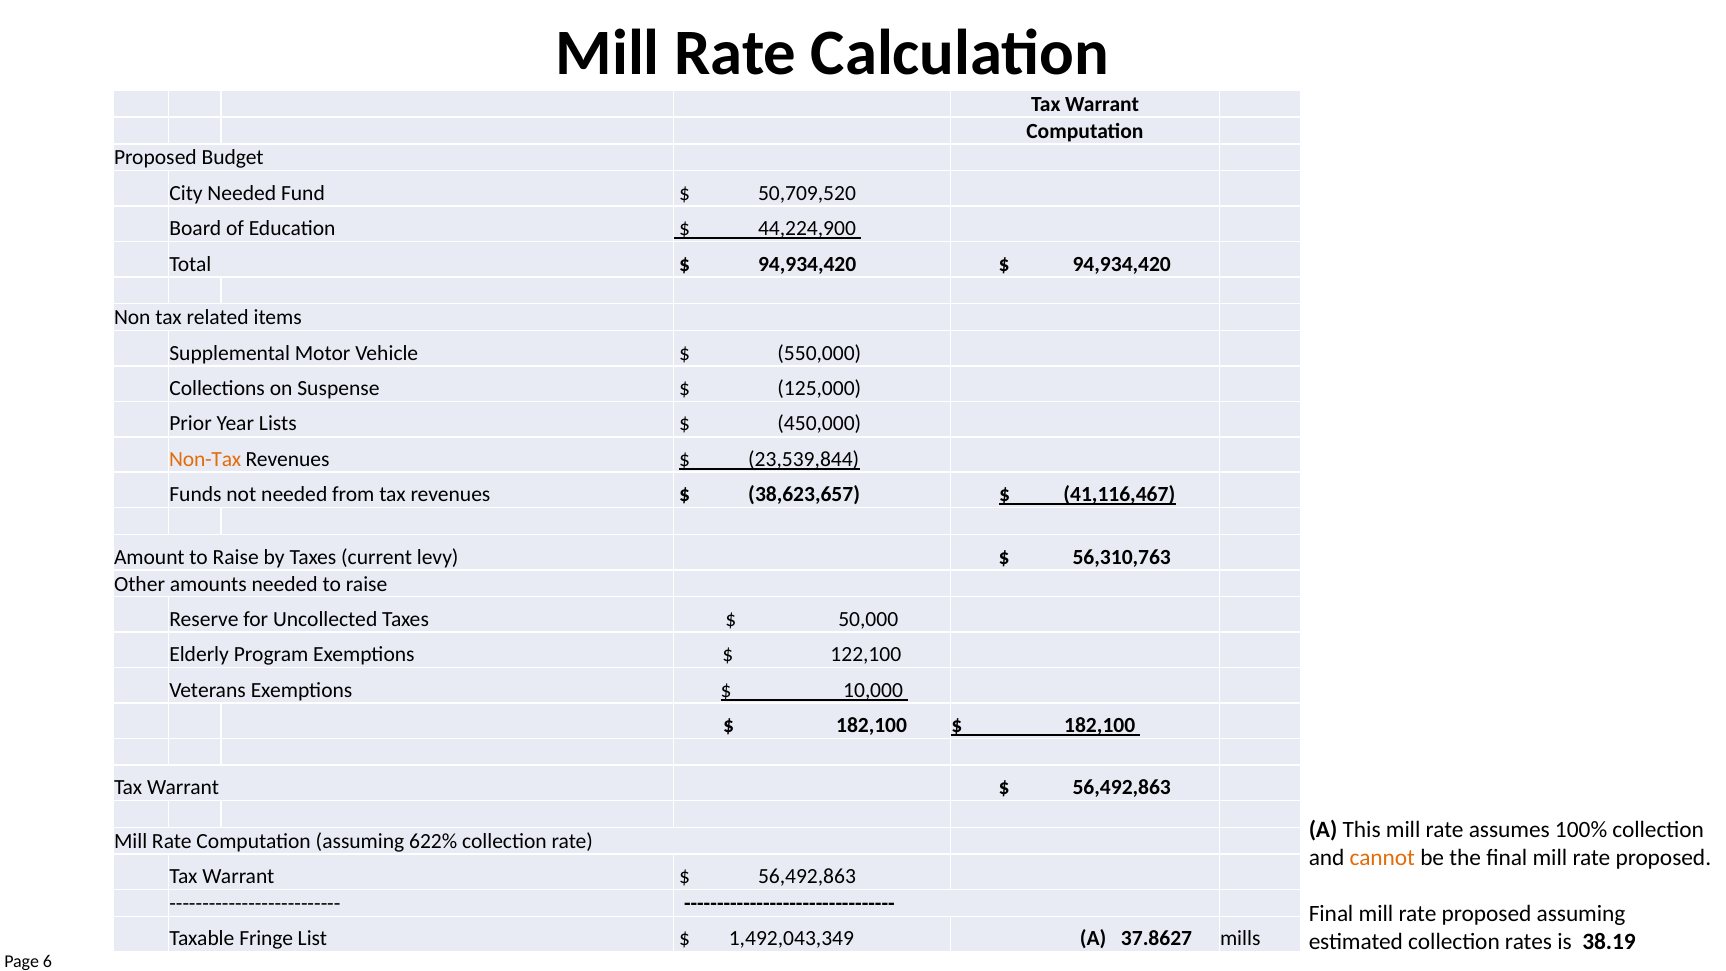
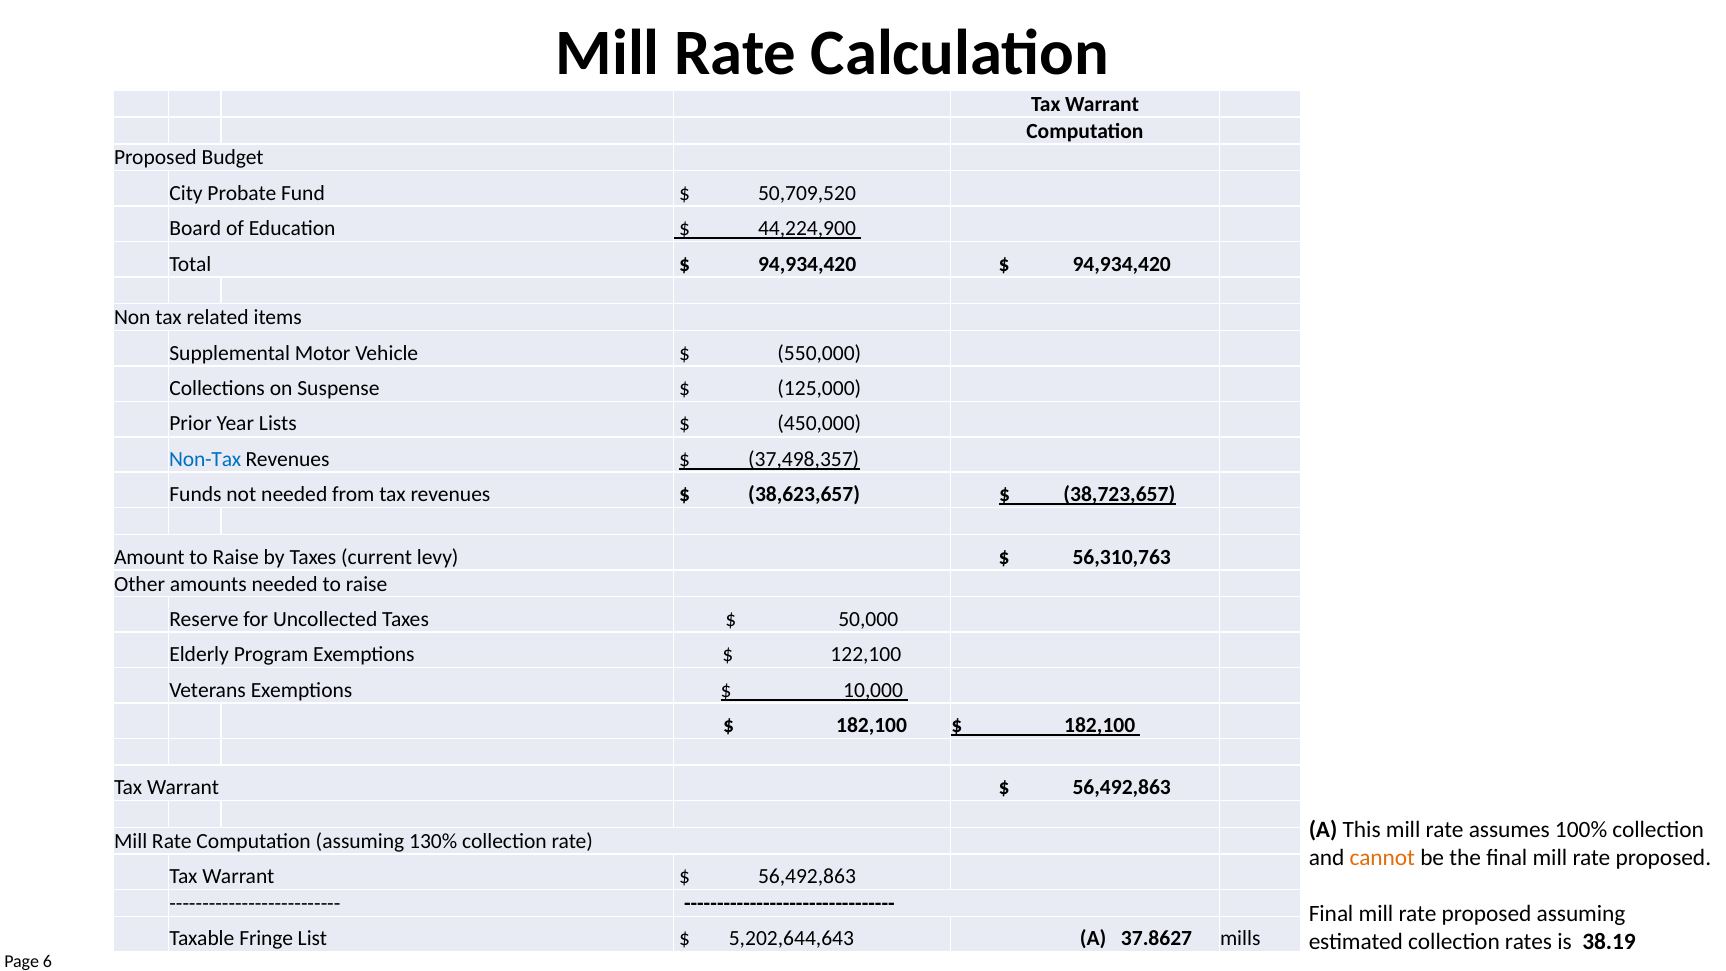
City Needed: Needed -> Probate
Non-Tax colour: orange -> blue
23,539,844: 23,539,844 -> 37,498,357
41,116,467: 41,116,467 -> 38,723,657
622%: 622% -> 130%
1,492,043,349: 1,492,043,349 -> 5,202,644,643
